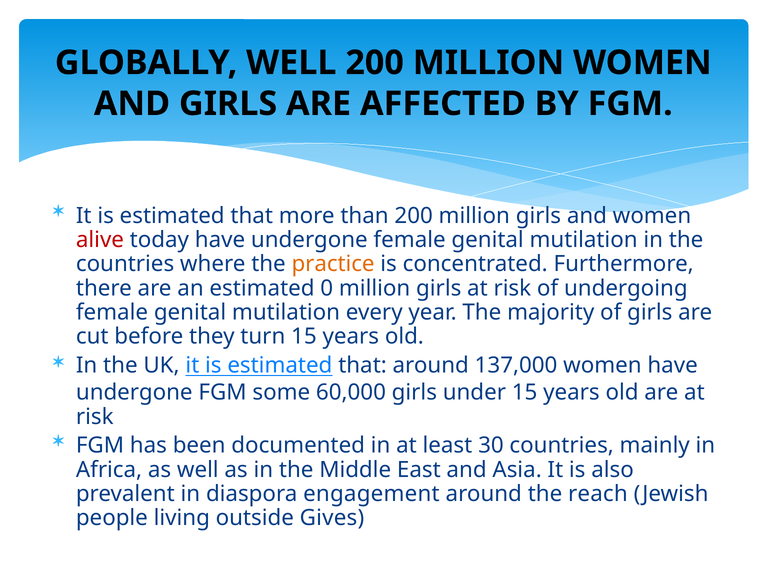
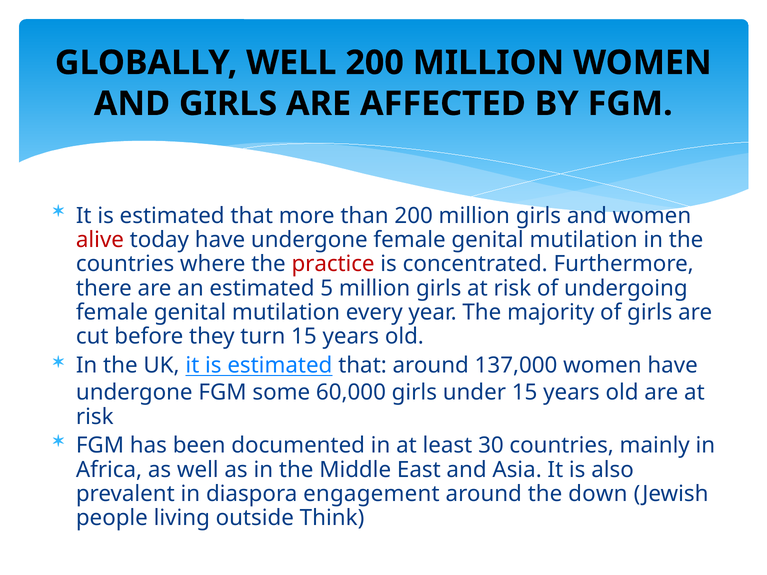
practice colour: orange -> red
0: 0 -> 5
reach: reach -> down
Gives: Gives -> Think
